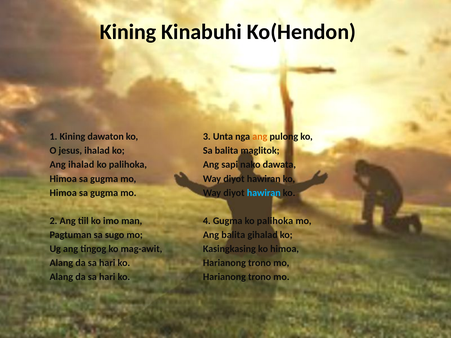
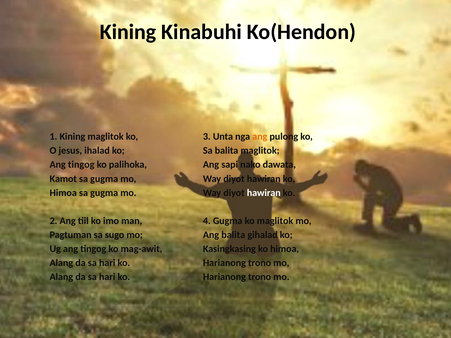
Kining dawaton: dawaton -> maglitok
ihalad at (81, 165): ihalad -> tingog
Himoa at (63, 179): Himoa -> Kamot
hawiran at (264, 193) colour: light blue -> white
Gugma ko palihoka: palihoka -> maglitok
